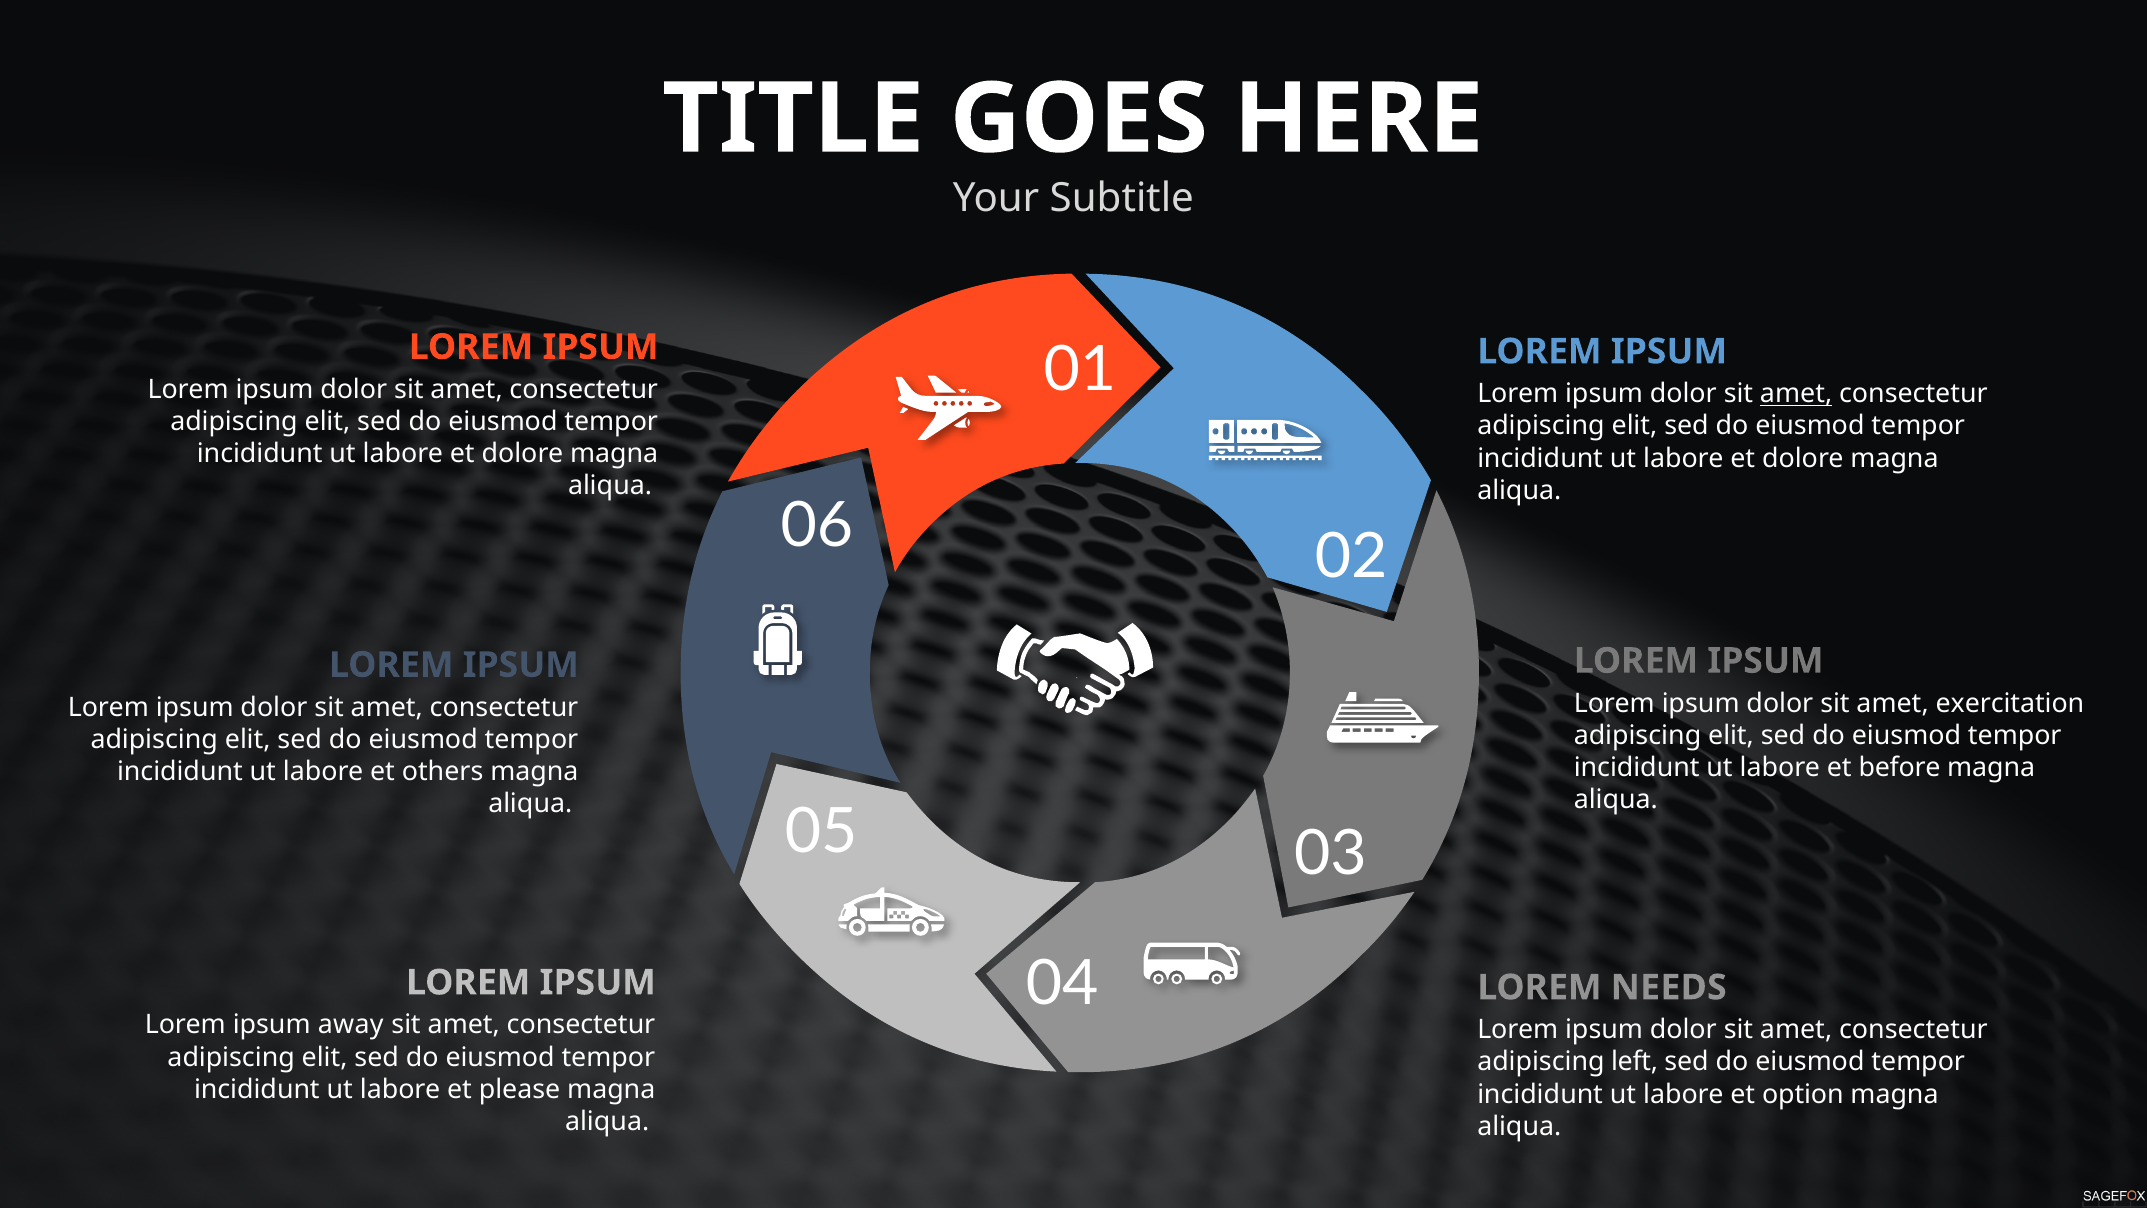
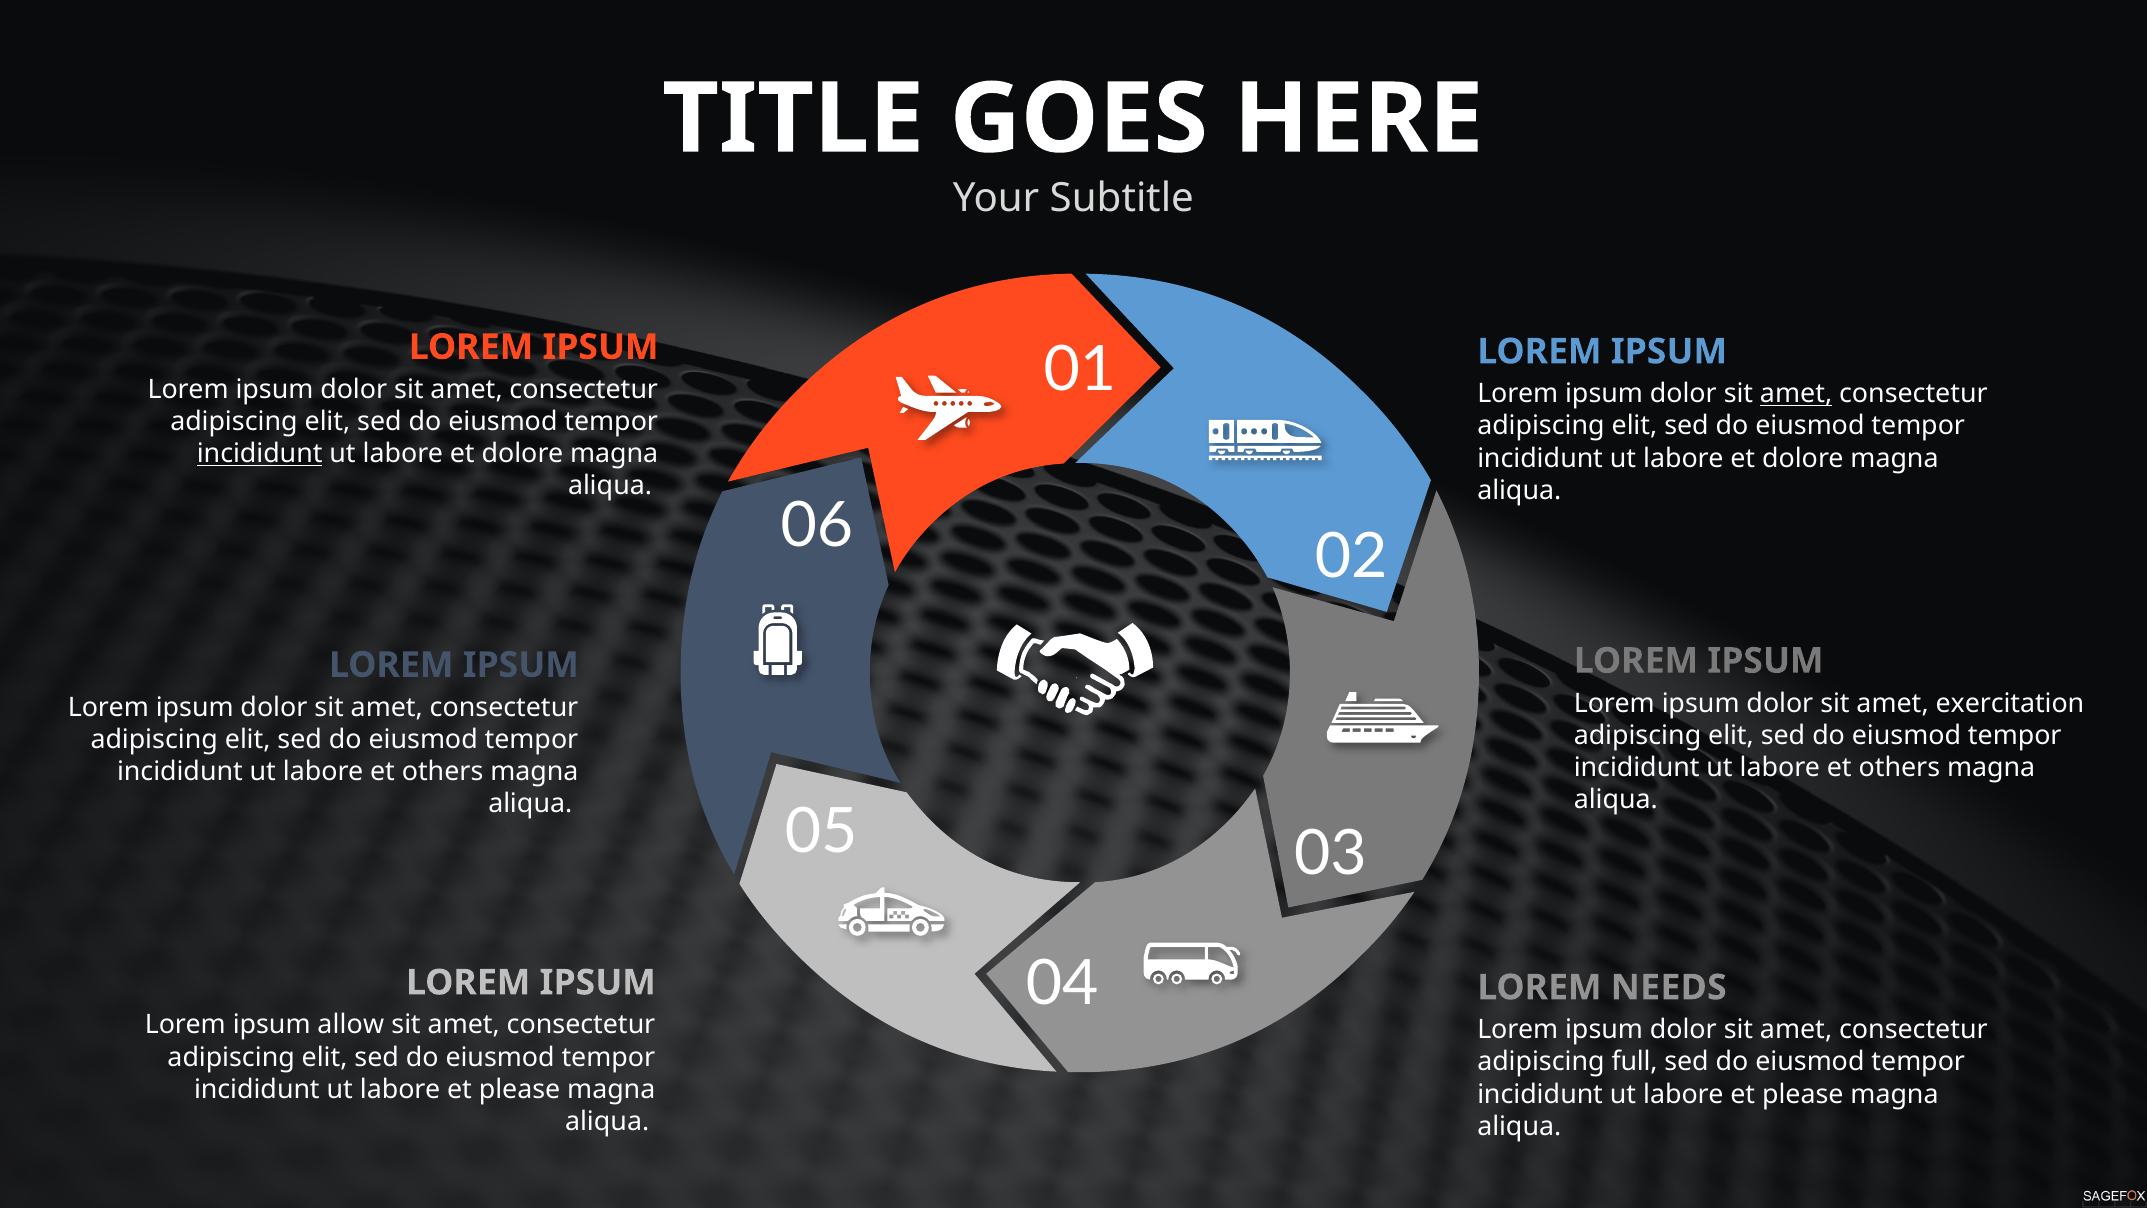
incididunt at (260, 454) underline: none -> present
before at (1899, 767): before -> others
away: away -> allow
left: left -> full
option at (1803, 1094): option -> please
